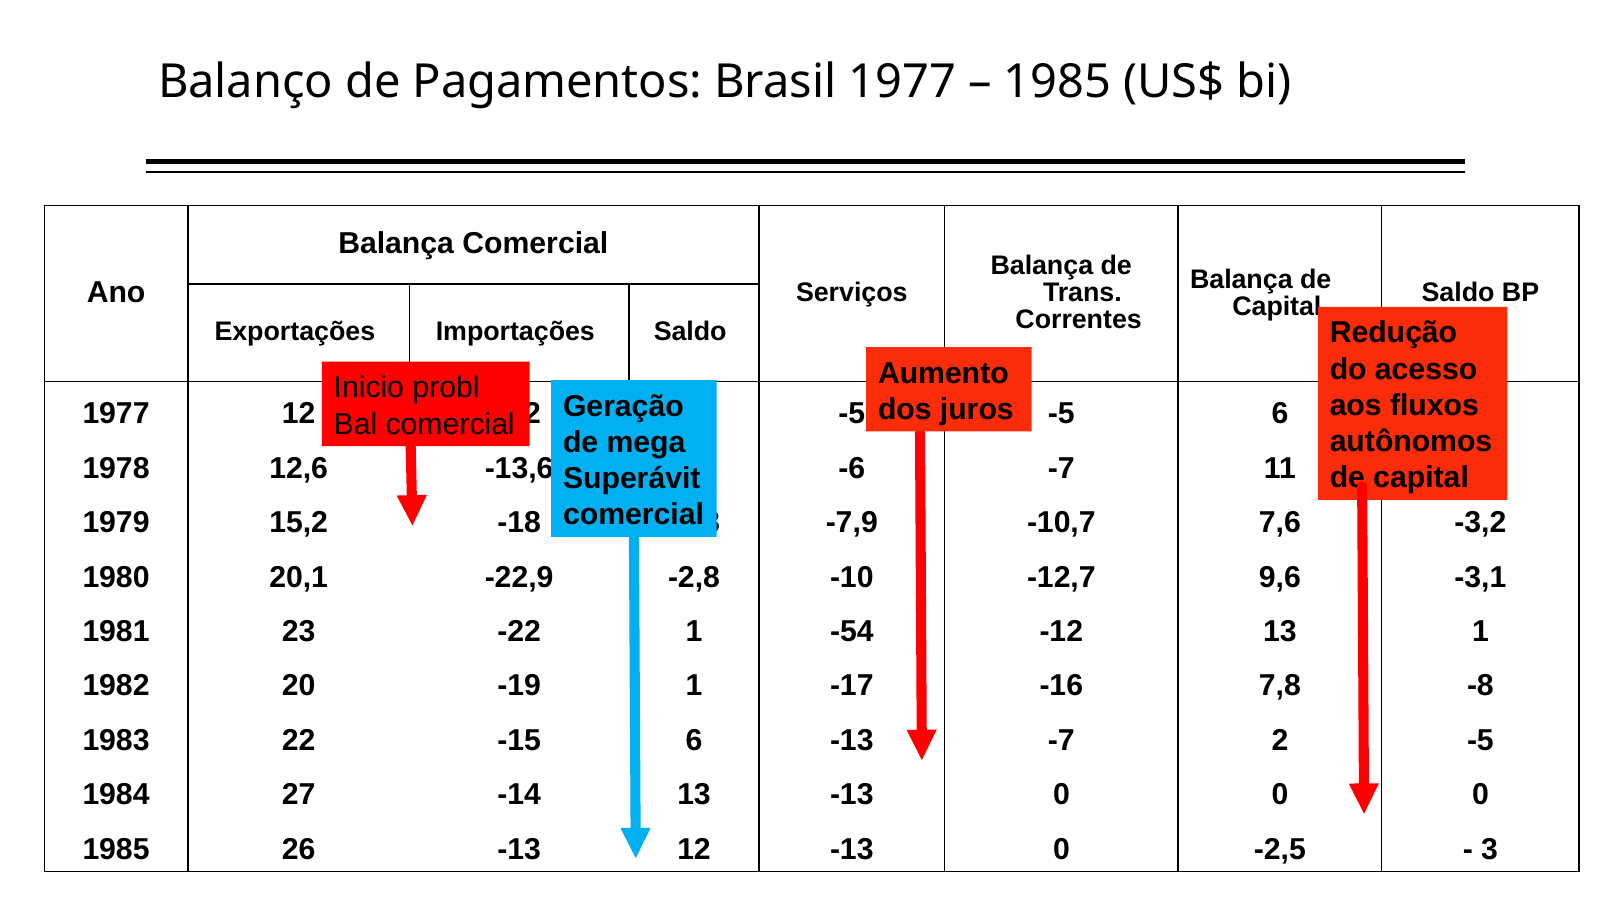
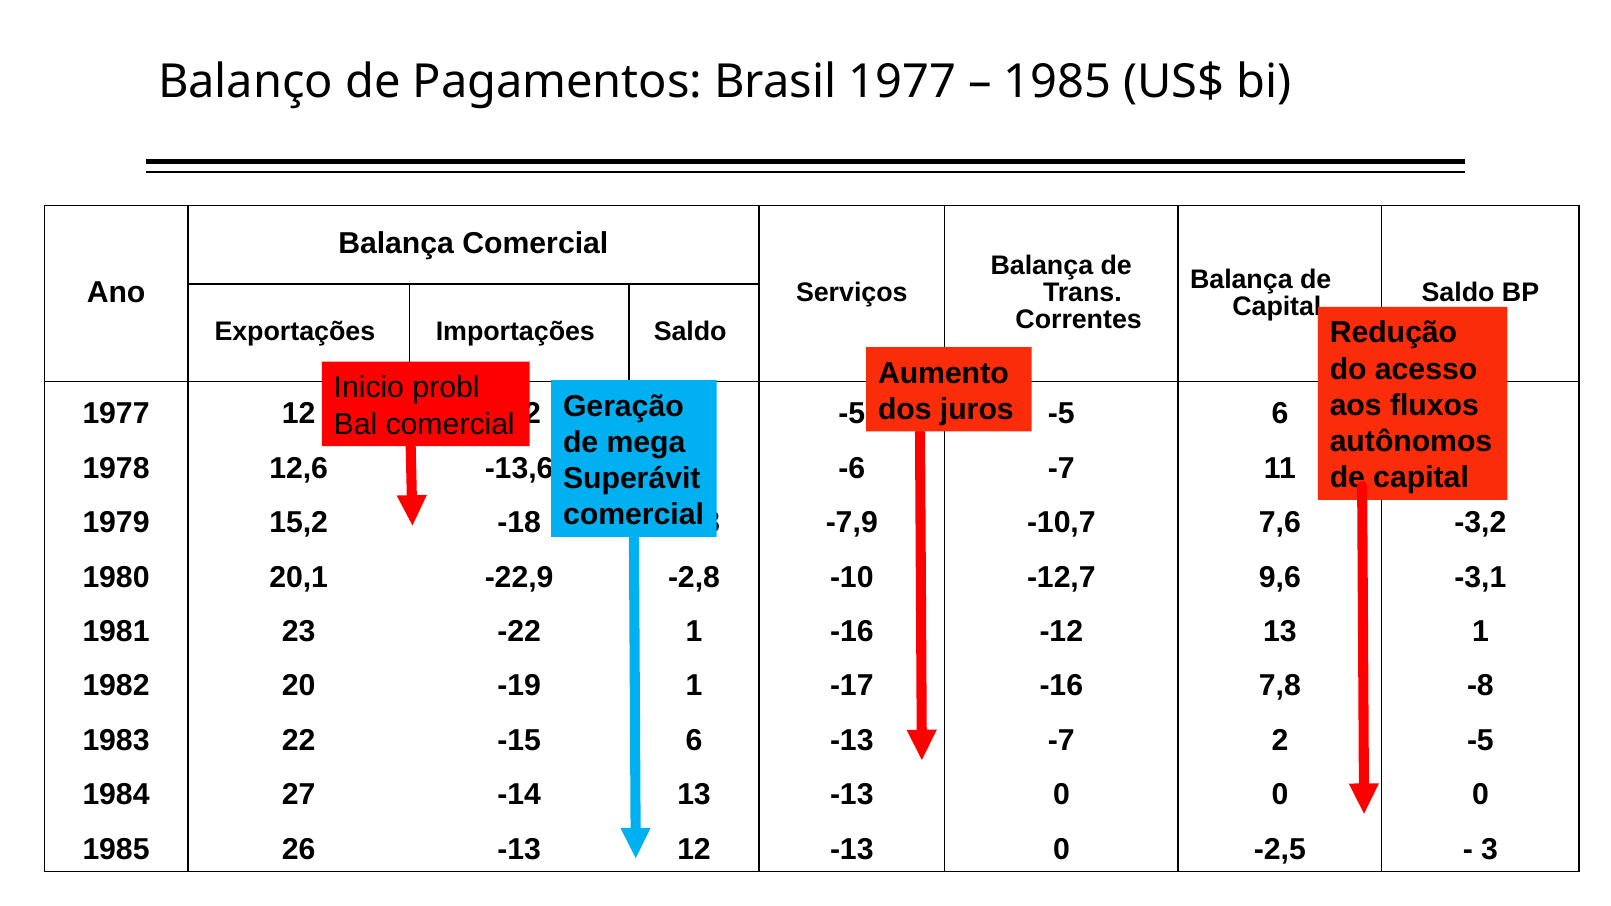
1 -54: -54 -> -16
